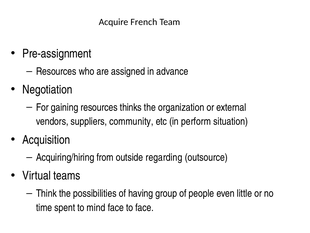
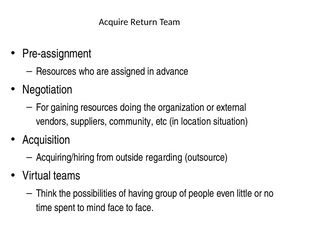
French: French -> Return
thinks: thinks -> doing
perform: perform -> location
